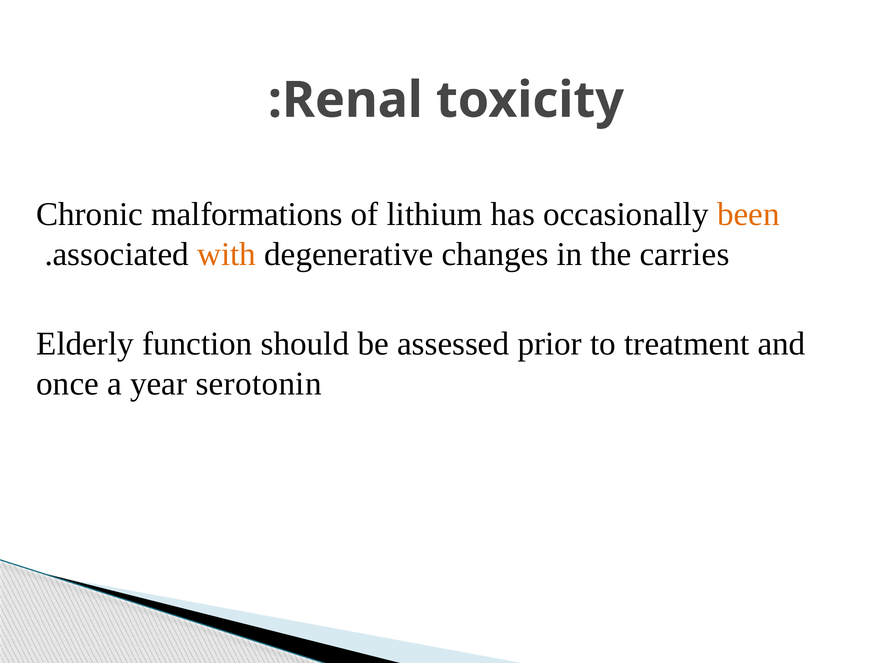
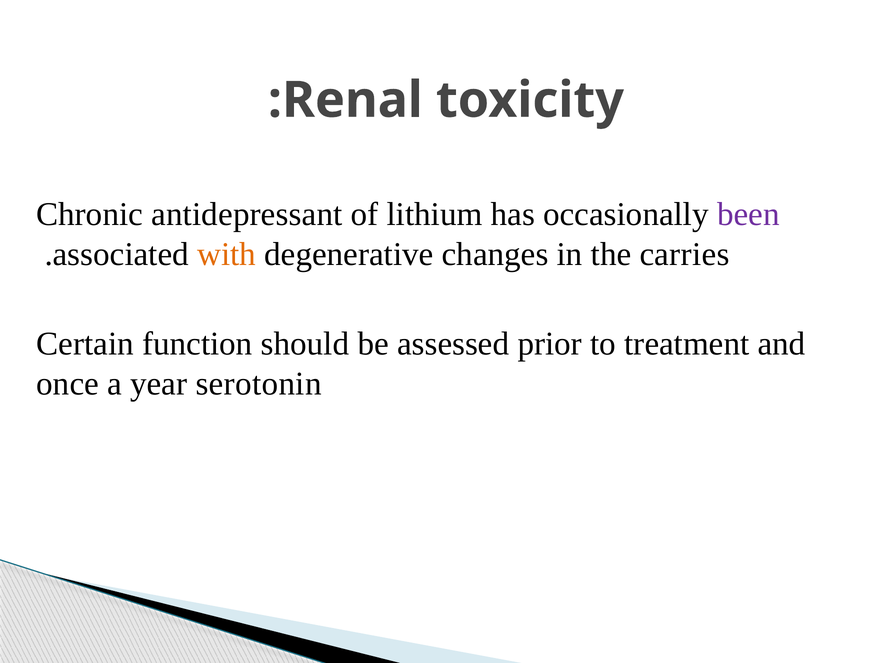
malformations: malformations -> antidepressant
been colour: orange -> purple
Elderly: Elderly -> Certain
